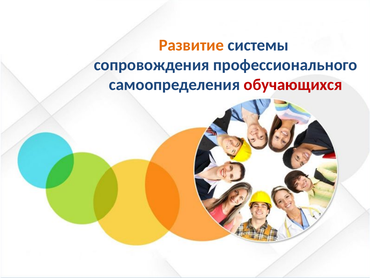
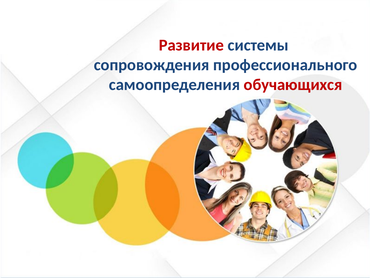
Развитие colour: orange -> red
